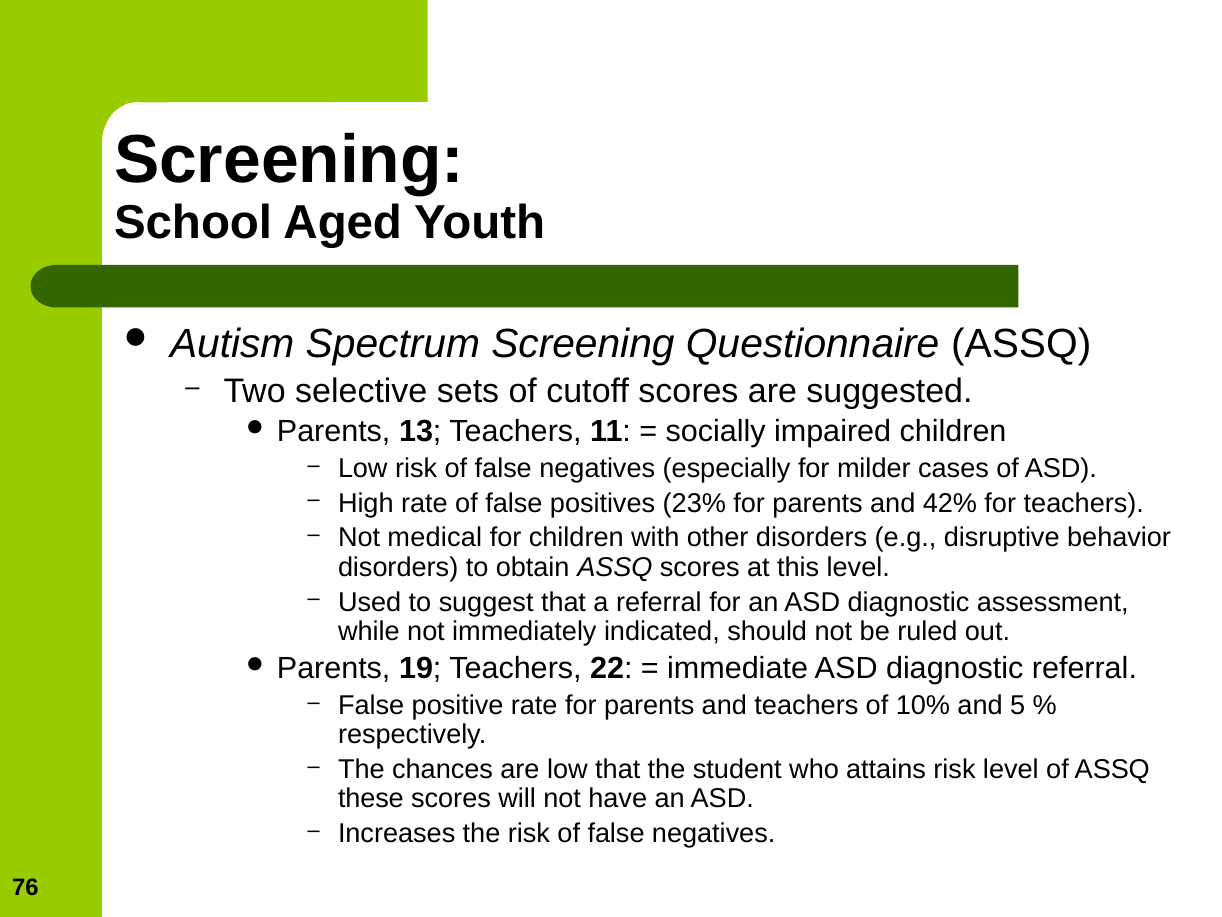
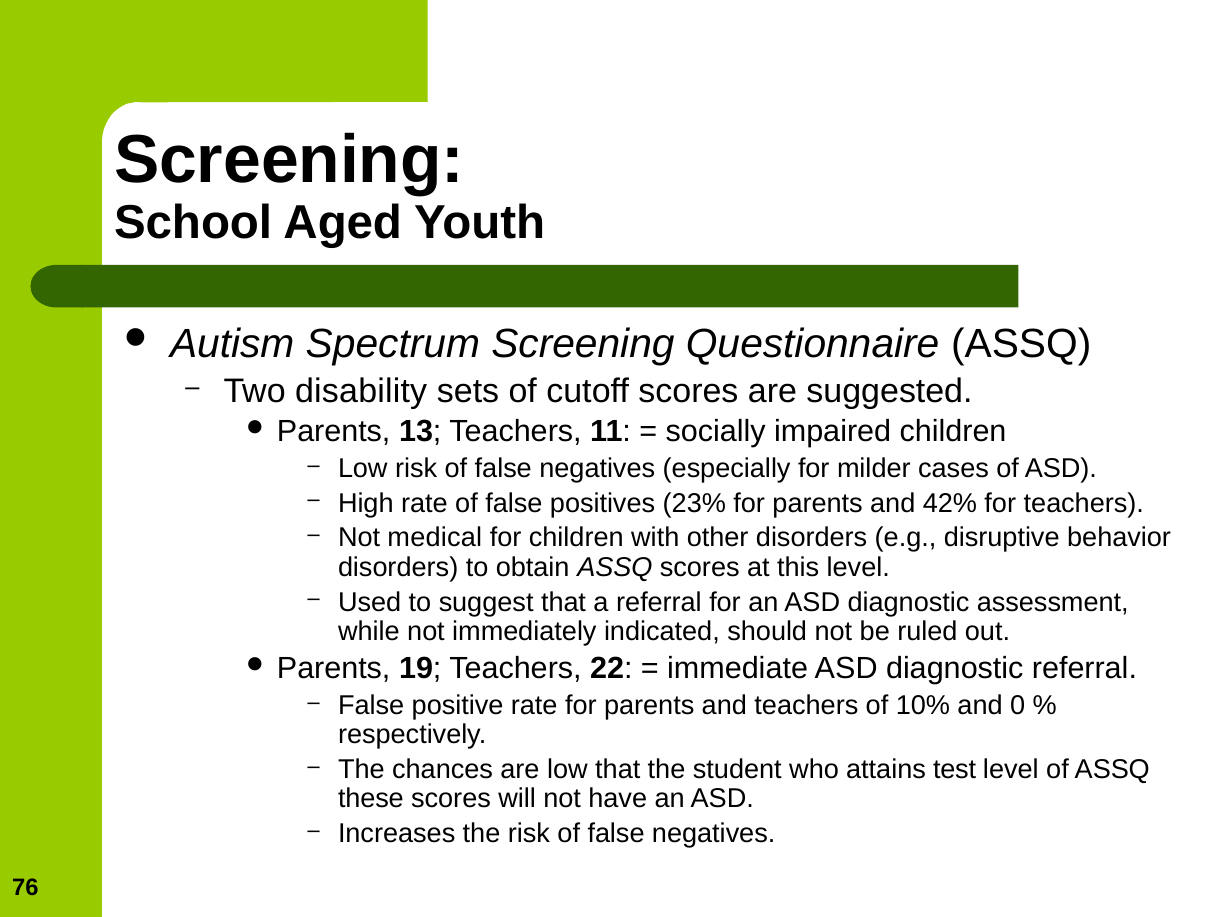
selective: selective -> disability
5: 5 -> 0
attains risk: risk -> test
